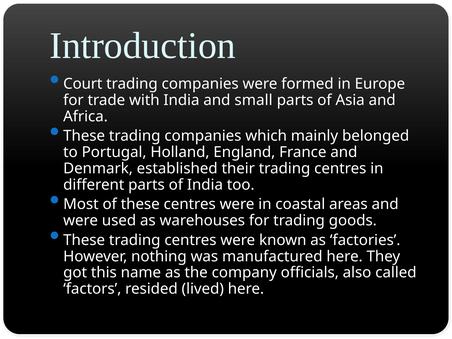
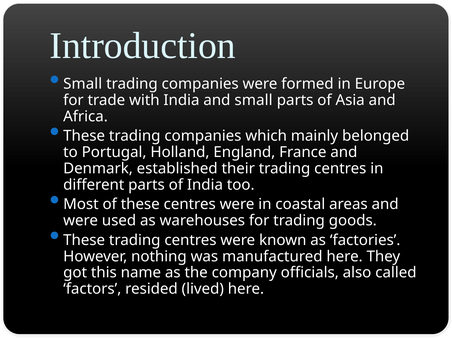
Court at (83, 84): Court -> Small
